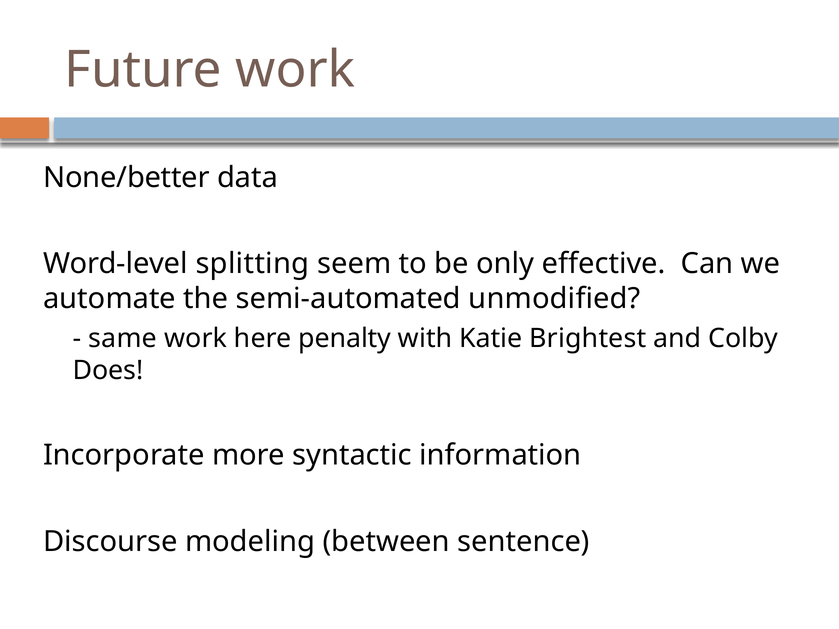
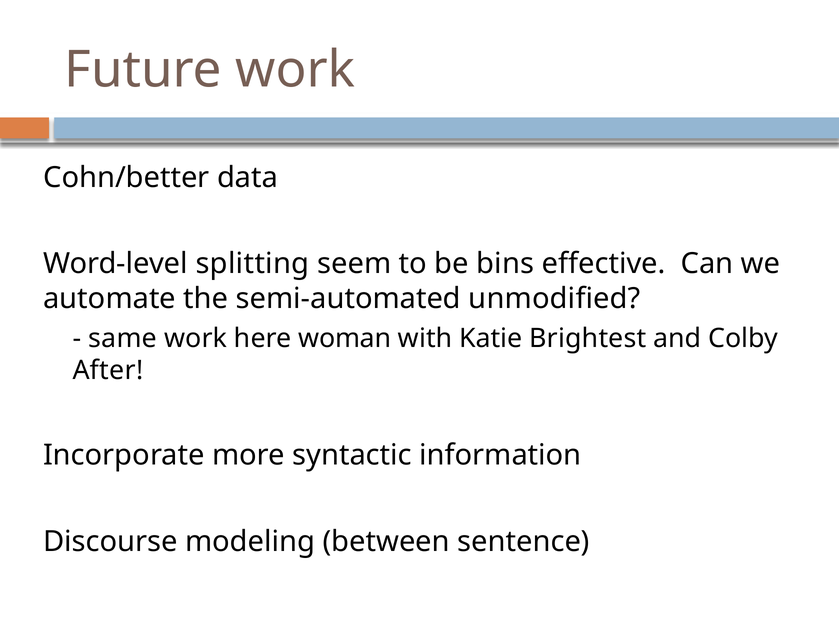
None/better: None/better -> Cohn/better
only: only -> bins
penalty: penalty -> woman
Does: Does -> After
